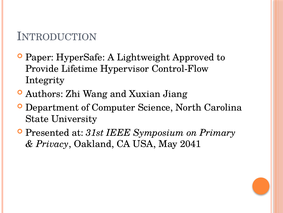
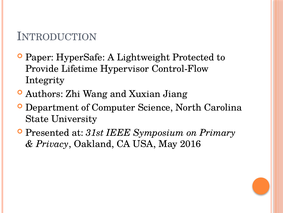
Approved: Approved -> Protected
2041: 2041 -> 2016
